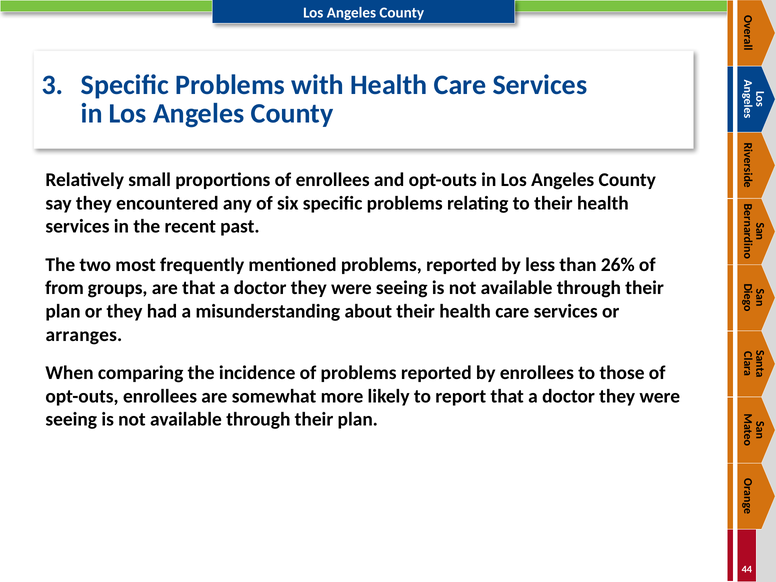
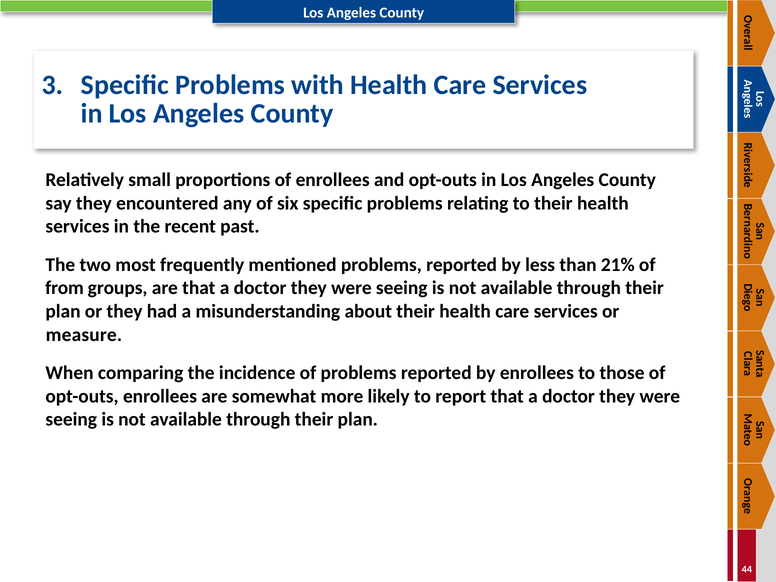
26%: 26% -> 21%
arranges: arranges -> measure
